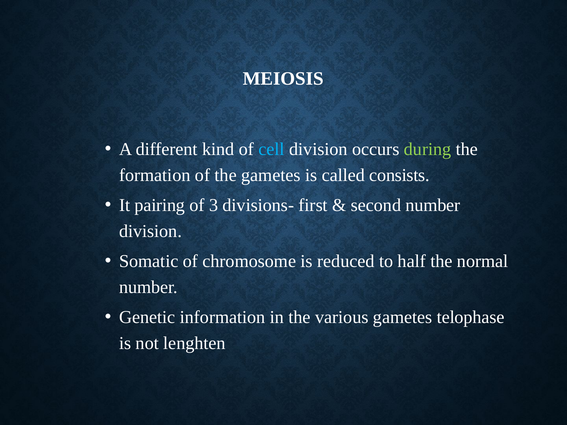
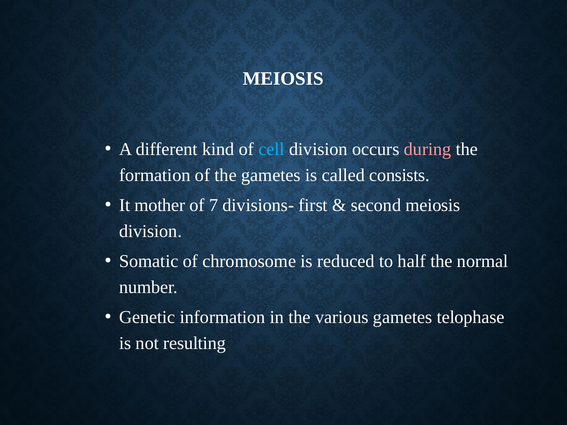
during colour: light green -> pink
pairing: pairing -> mother
3: 3 -> 7
second number: number -> meiosis
lenghten: lenghten -> resulting
